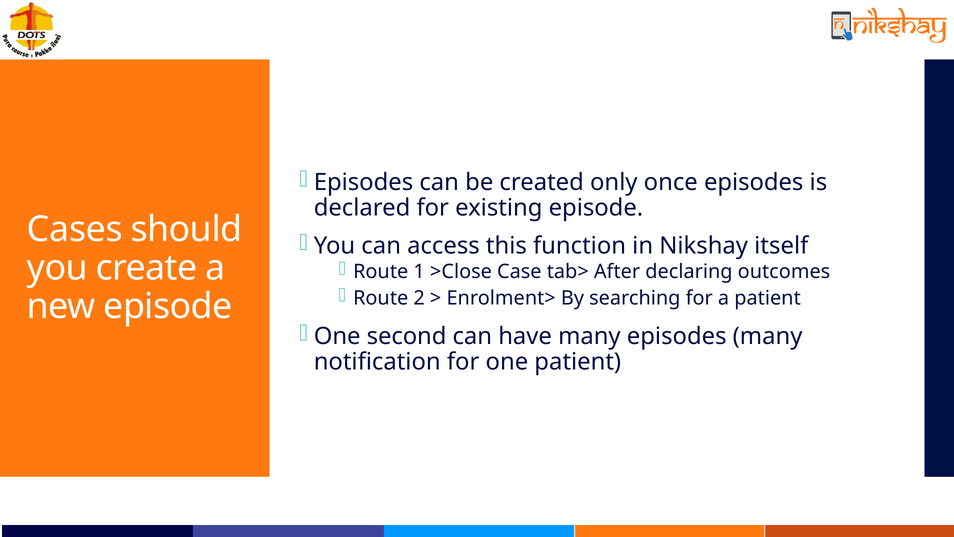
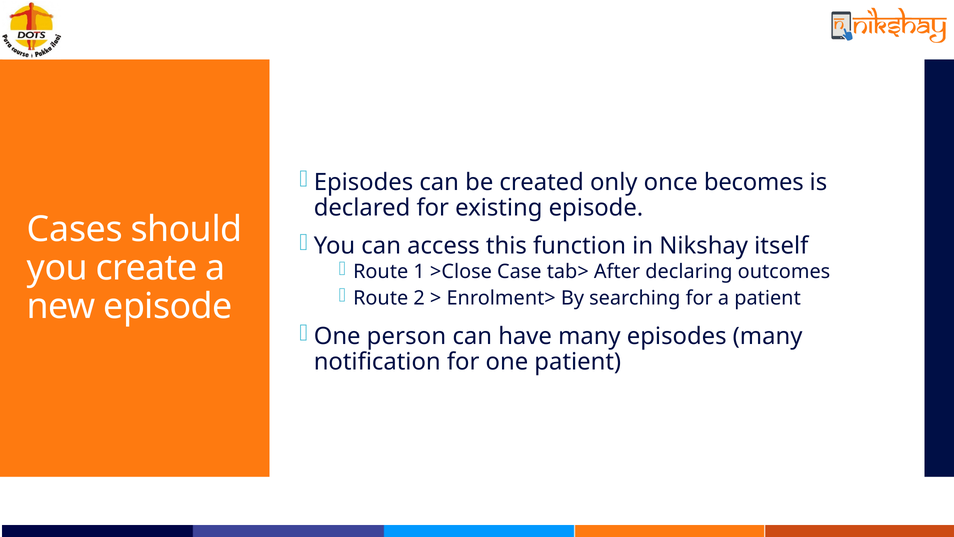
once episodes: episodes -> becomes
second: second -> person
